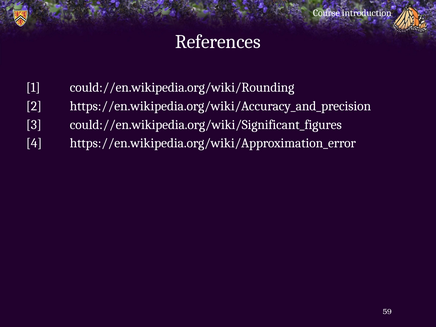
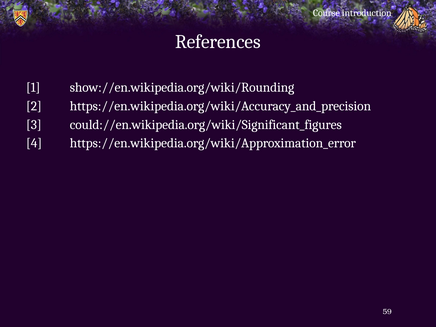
could://en.wikipedia.org/wiki/Rounding: could://en.wikipedia.org/wiki/Rounding -> show://en.wikipedia.org/wiki/Rounding
